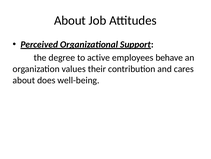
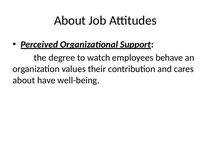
active: active -> watch
does: does -> have
